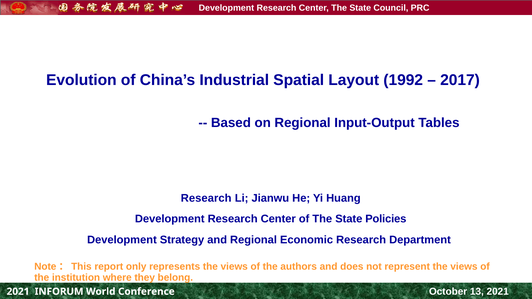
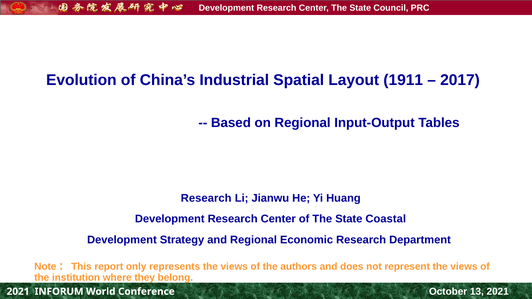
1992: 1992 -> 1911
Policies: Policies -> Coastal
